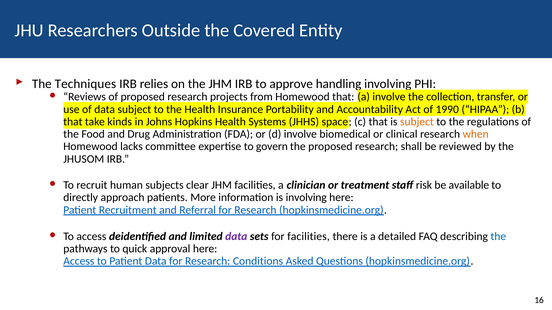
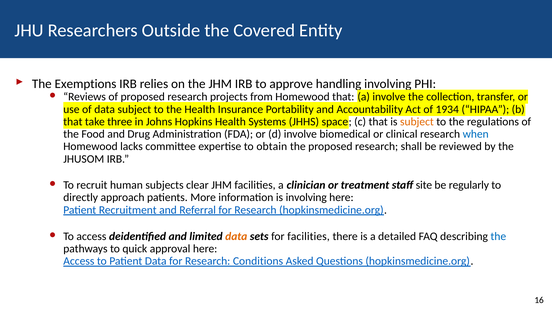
Techniques: Techniques -> Exemptions
1990: 1990 -> 1934
kinds: kinds -> three
when colour: orange -> blue
govern: govern -> obtain
risk: risk -> site
available: available -> regularly
data at (236, 237) colour: purple -> orange
